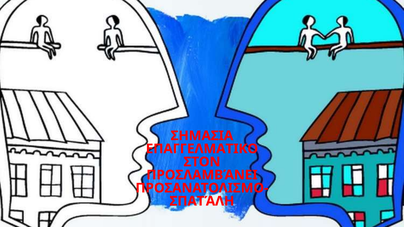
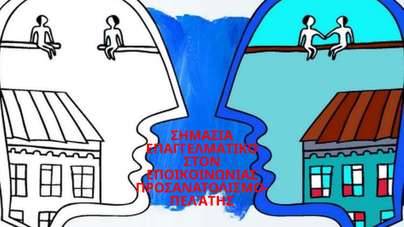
ΠΡΟΣΛΑΜΒΆΝΕΙ: ΠΡΟΣΛΑΜΒΆΝΕΙ -> ΕΠΟΙΚΟΙΝΩΝΙΑΣ
ΣΠΑΤΆΛΗ: ΣΠΑΤΆΛΗ -> ΠΕΛΆΤΗΣ
